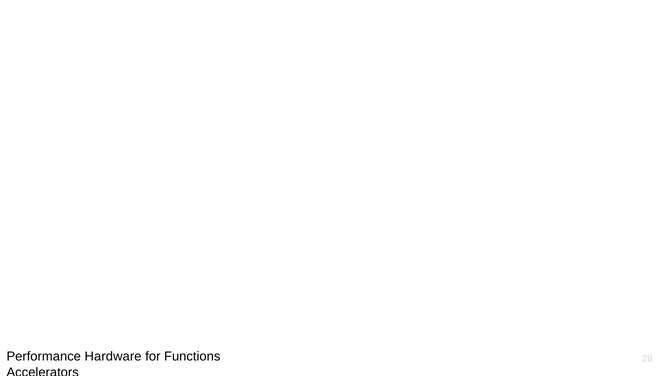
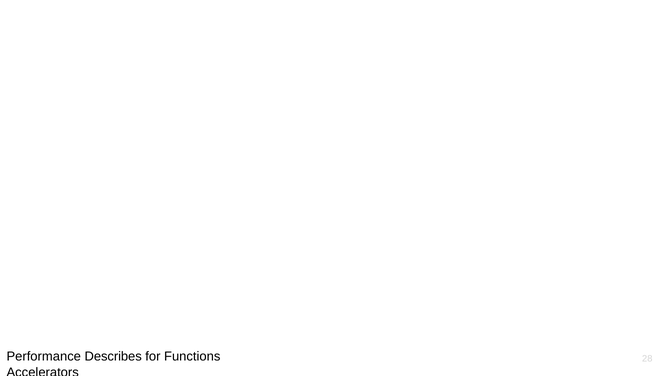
Hardware: Hardware -> Describes
